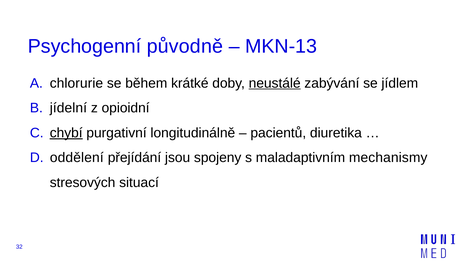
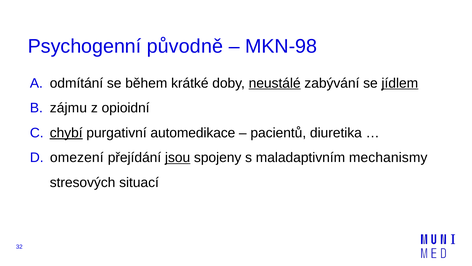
MKN-13: MKN-13 -> MKN-98
chlorurie: chlorurie -> odmítání
jídlem underline: none -> present
jídelní: jídelní -> zájmu
longitudinálně: longitudinálně -> automedikace
oddělení: oddělení -> omezení
jsou underline: none -> present
